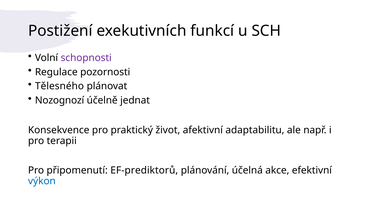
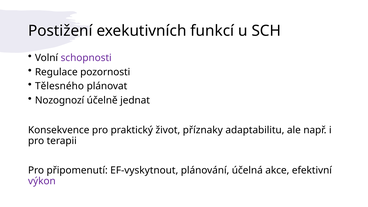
afektivní: afektivní -> příznaky
EF-prediktorů: EF-prediktorů -> EF-vyskytnout
výkon colour: blue -> purple
